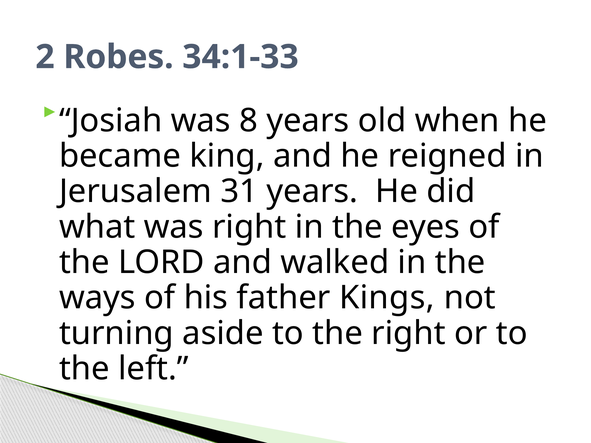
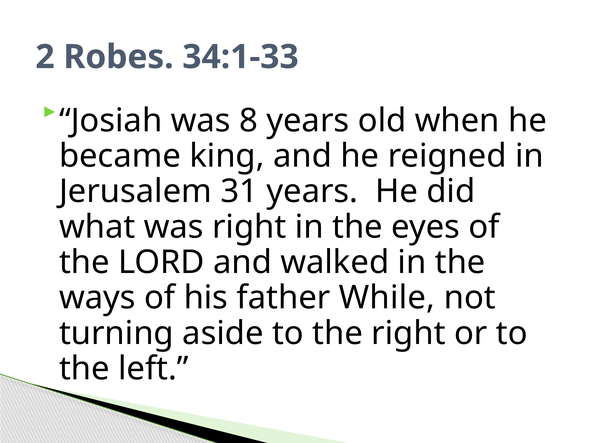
Kings: Kings -> While
